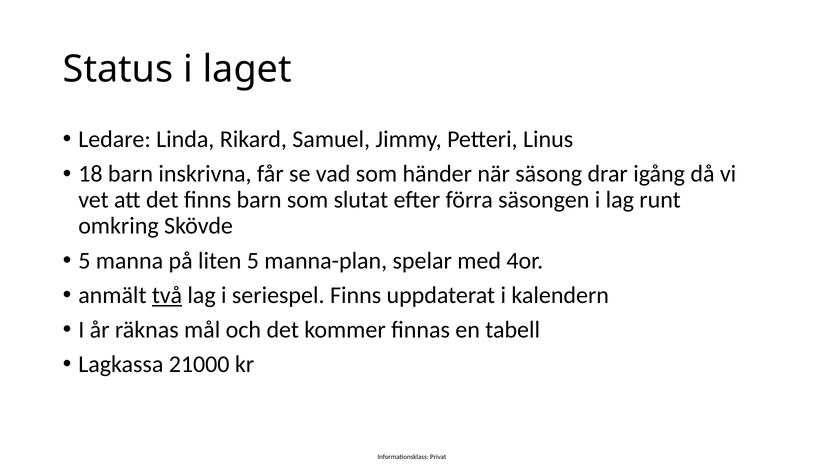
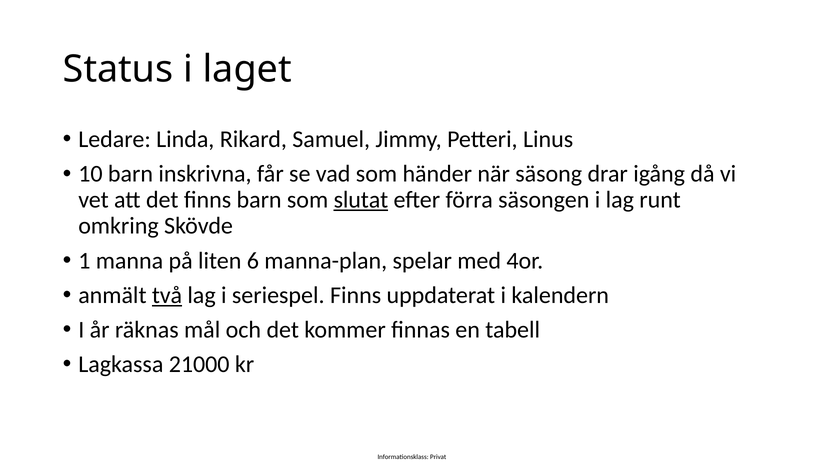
18: 18 -> 10
slutat underline: none -> present
5 at (84, 260): 5 -> 1
liten 5: 5 -> 6
